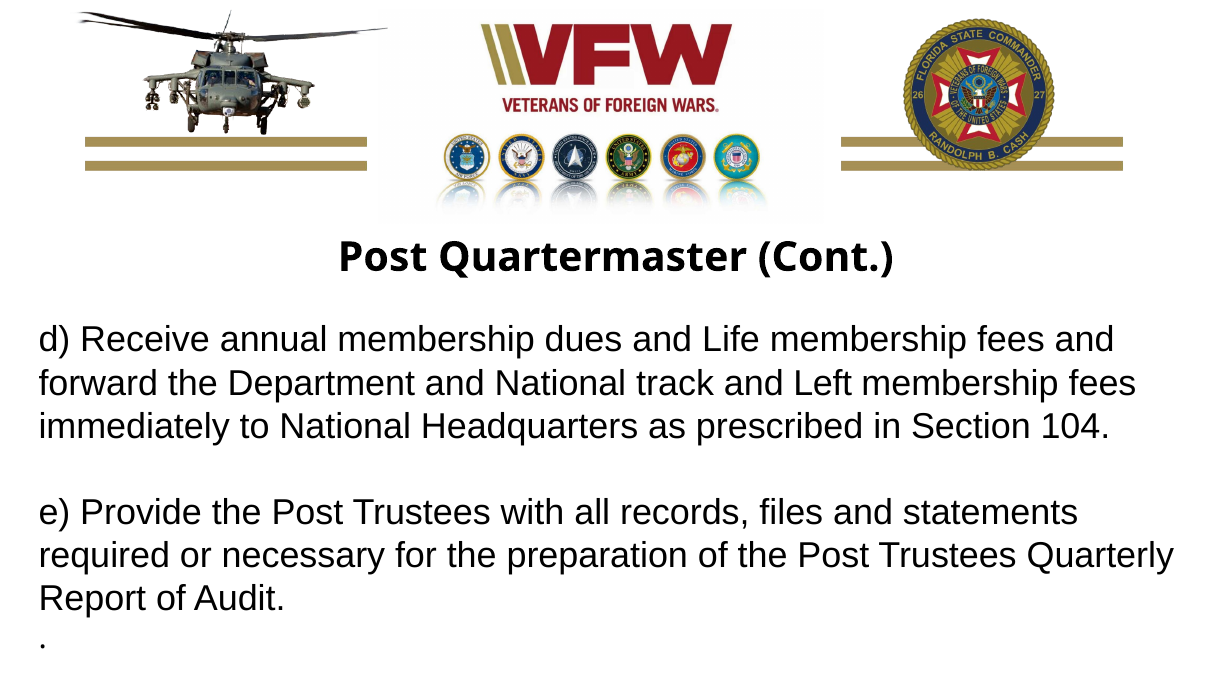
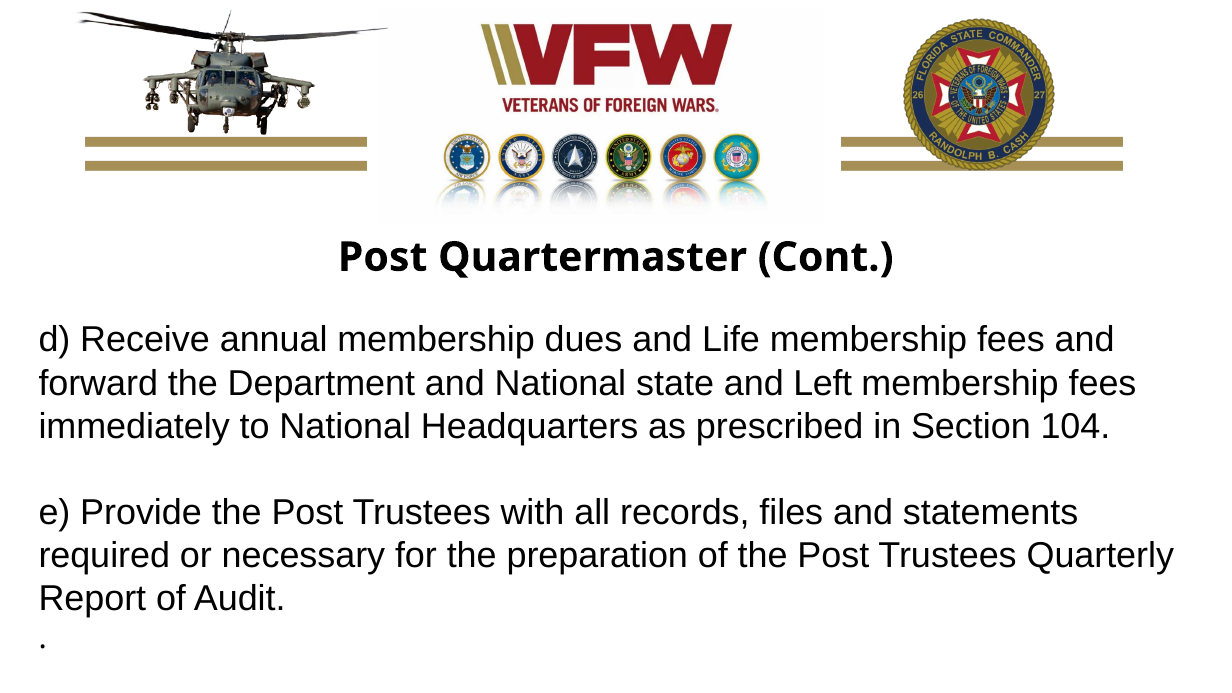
track: track -> state
